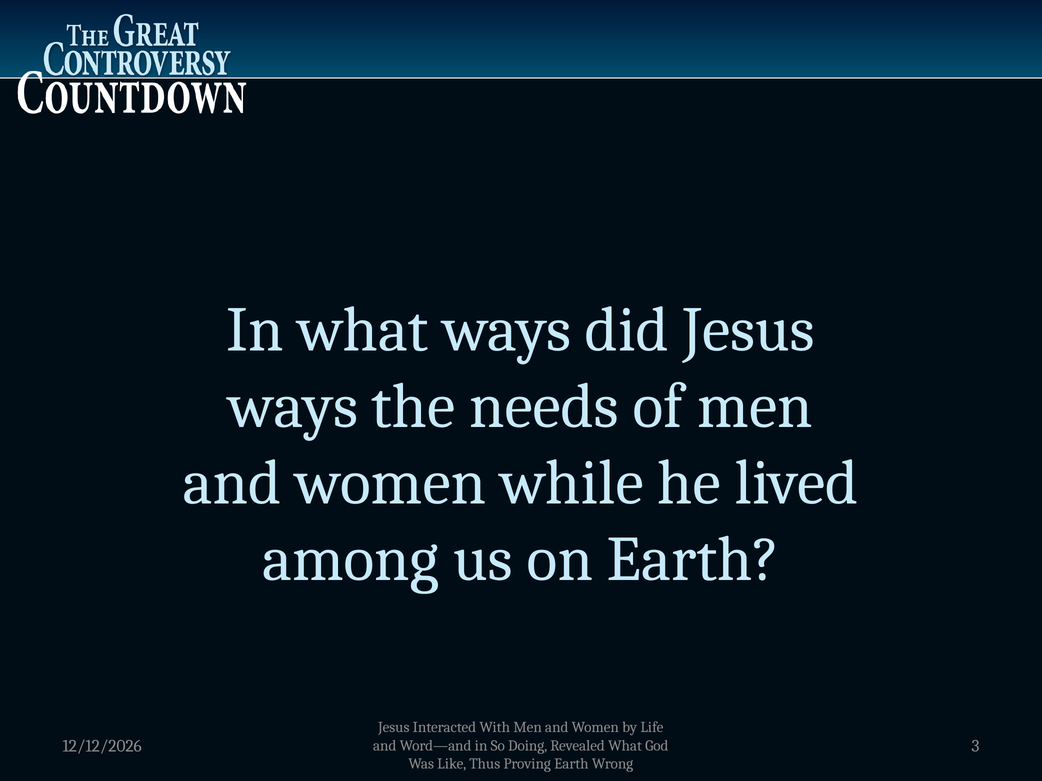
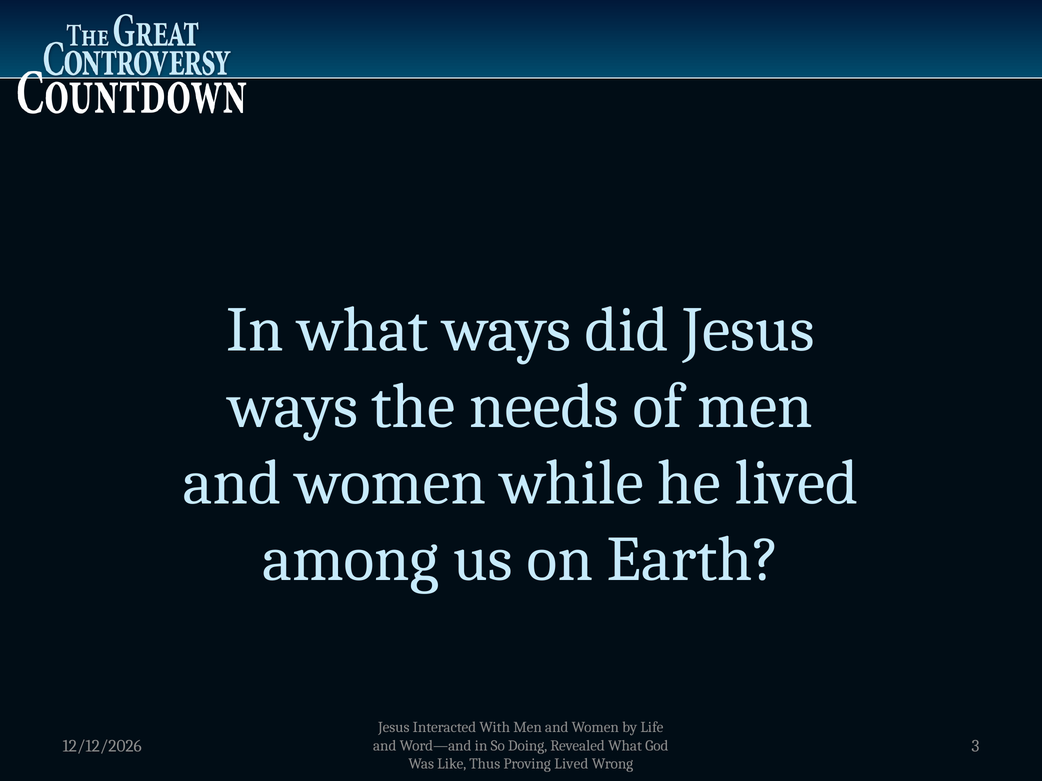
Proving Earth: Earth -> Lived
